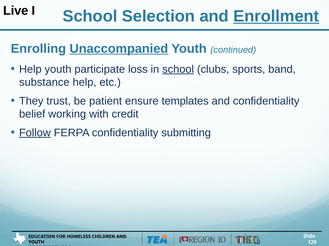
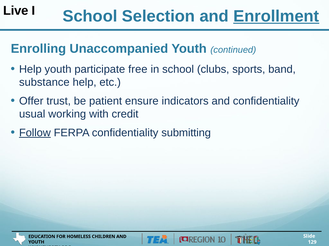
Unaccompanied underline: present -> none
loss: loss -> free
school at (178, 69) underline: present -> none
They: They -> Offer
templates: templates -> indicators
belief: belief -> usual
